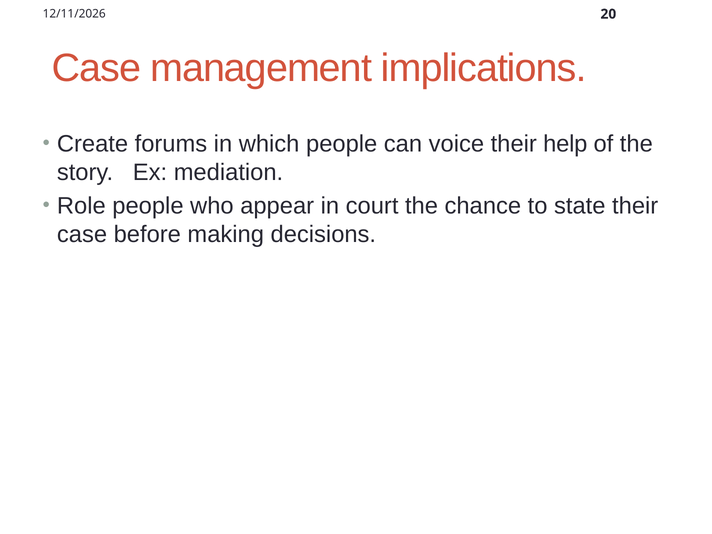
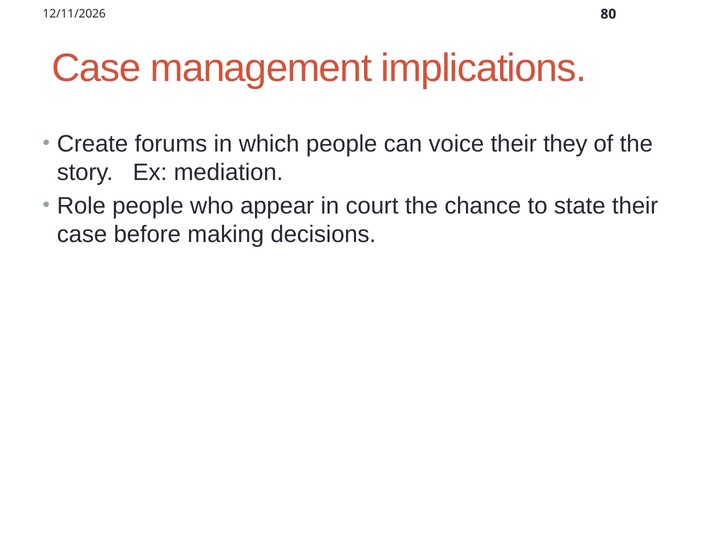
20: 20 -> 80
help: help -> they
